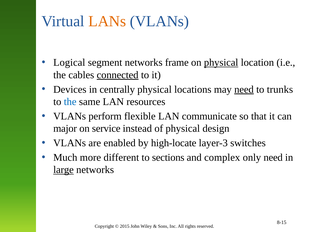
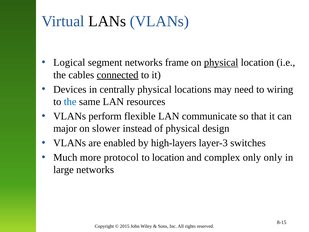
LANs colour: orange -> black
need at (244, 89) underline: present -> none
trunks: trunks -> wiring
service: service -> slower
high-locate: high-locate -> high-layers
different: different -> protocol
to sections: sections -> location
only need: need -> only
large underline: present -> none
